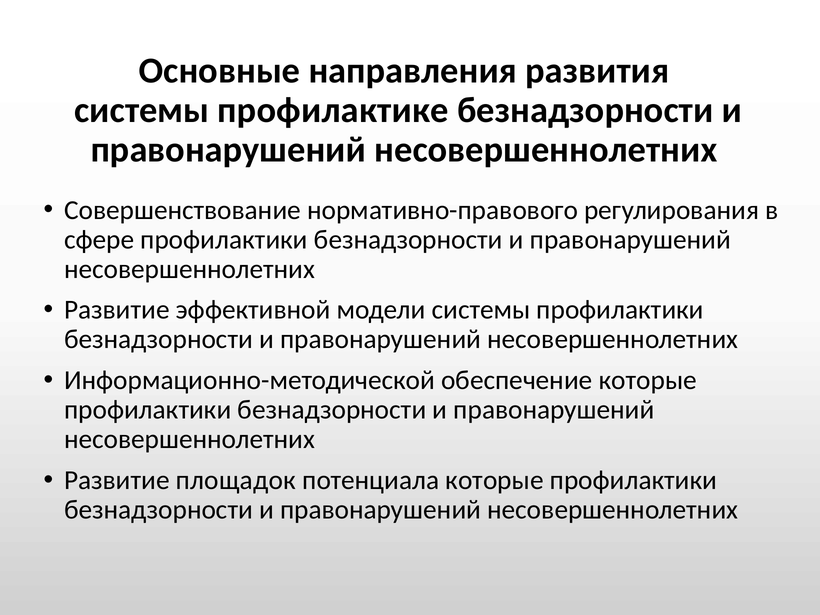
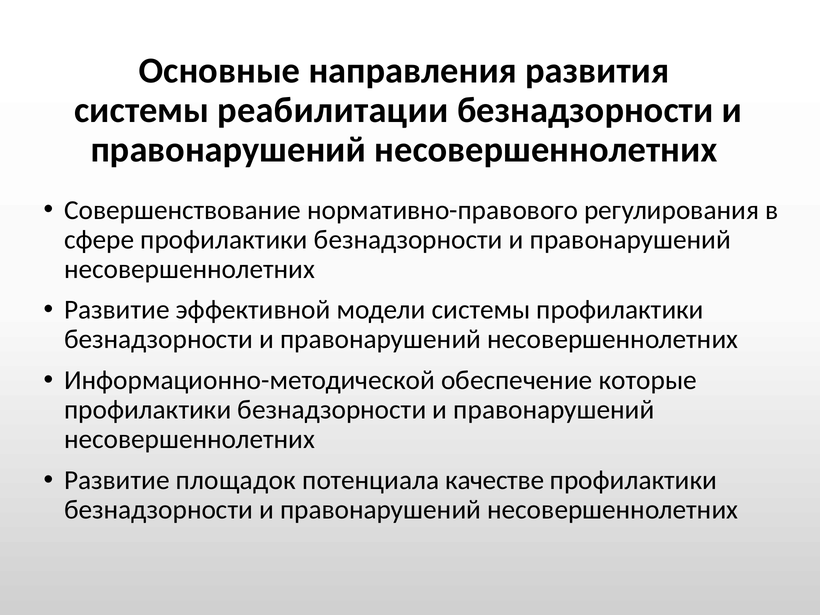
профилактике: профилактике -> реабилитации
потенциала которые: которые -> качестве
